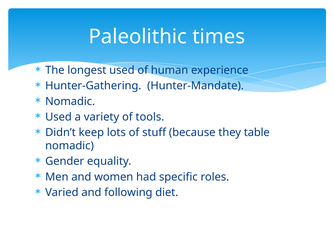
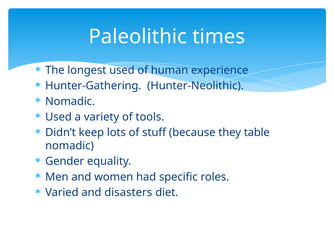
Hunter-Mandate: Hunter-Mandate -> Hunter-Neolithic
following: following -> disasters
